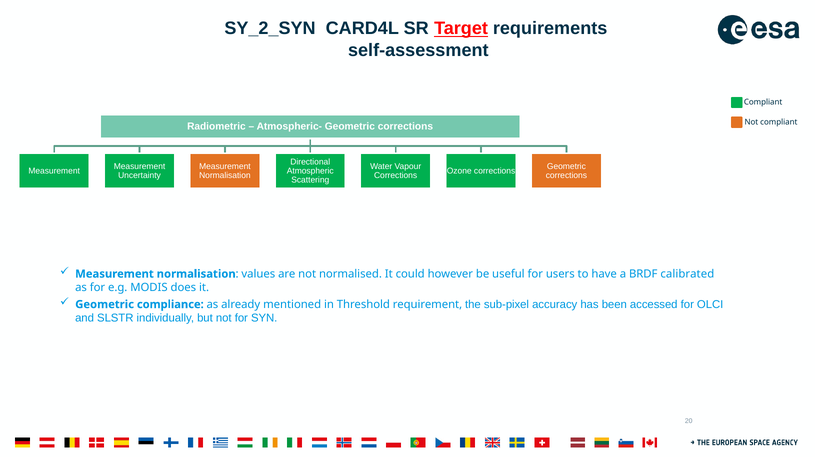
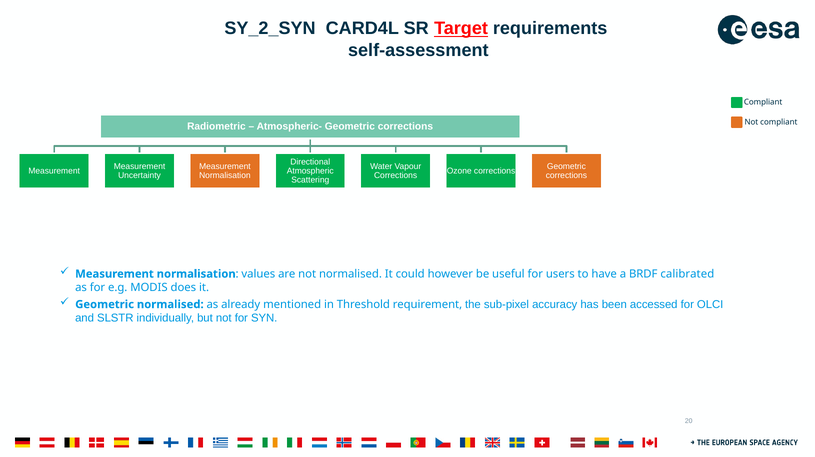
Geometric compliance: compliance -> normalised
